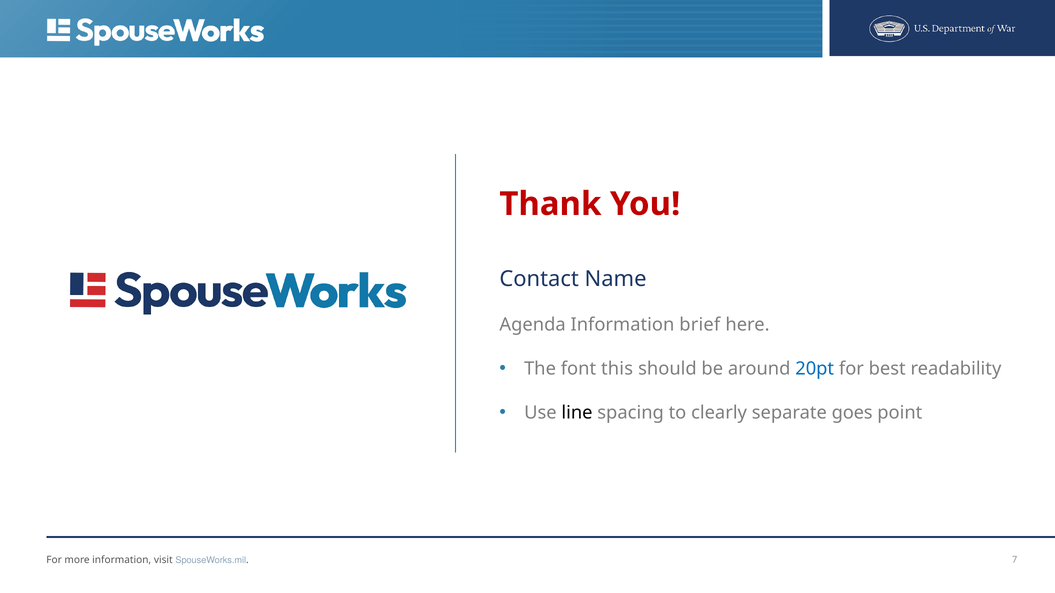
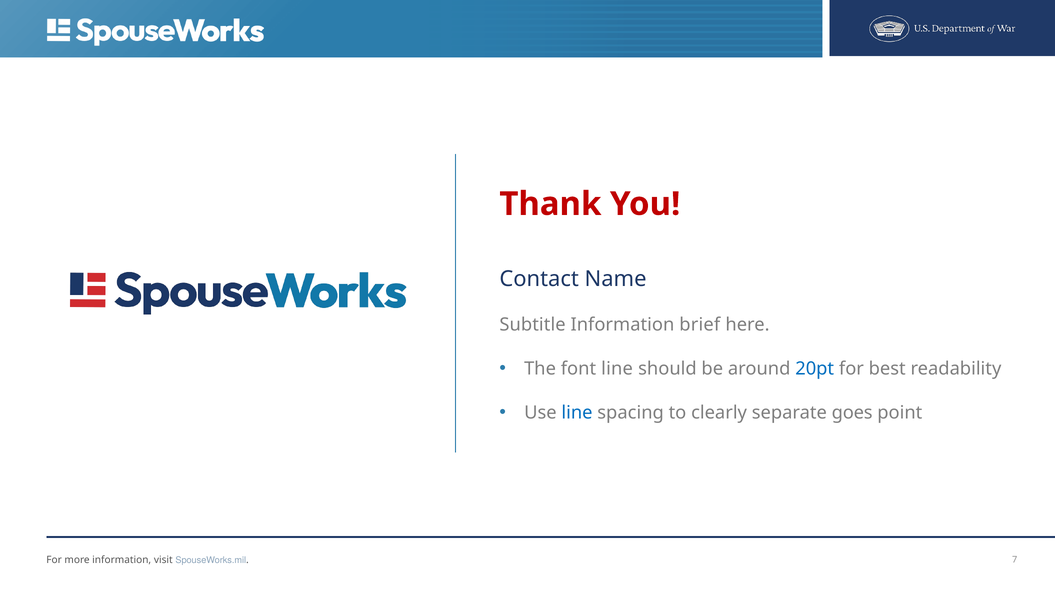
Agenda: Agenda -> Subtitle
font this: this -> line
line at (577, 413) colour: black -> blue
